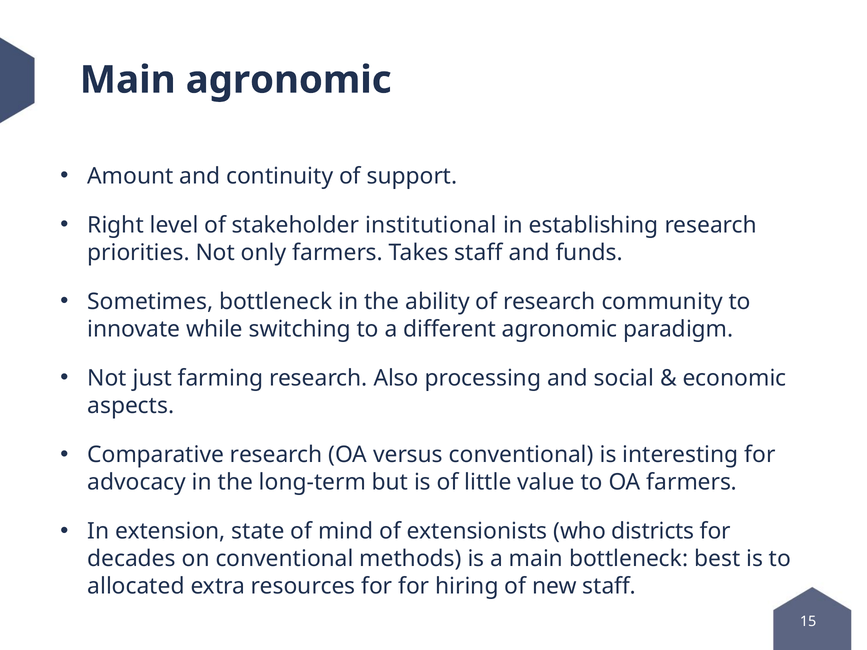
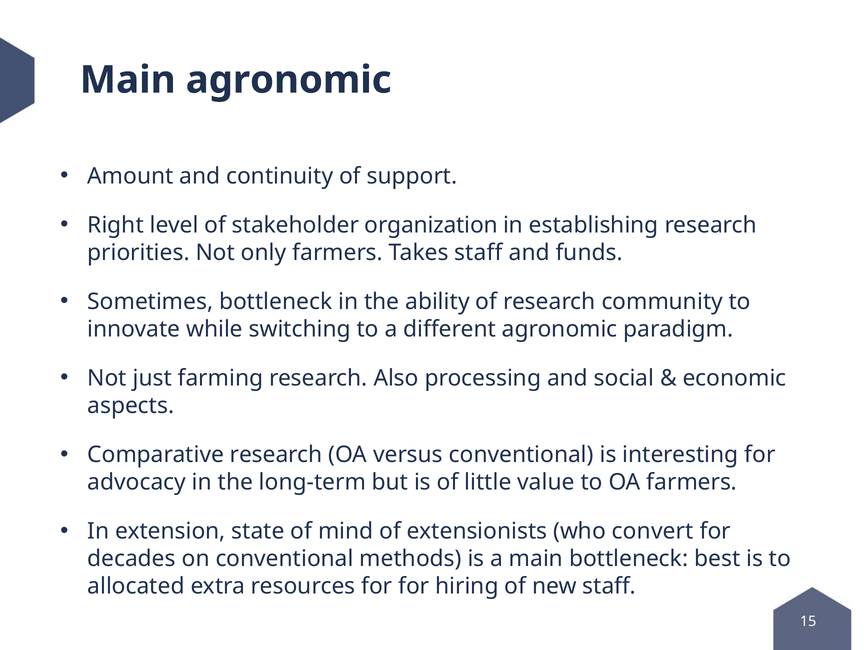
institutional: institutional -> organization
districts: districts -> convert
